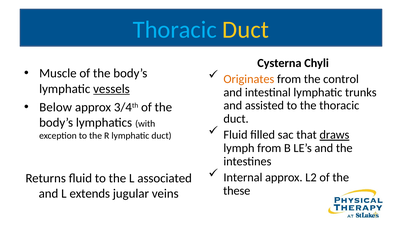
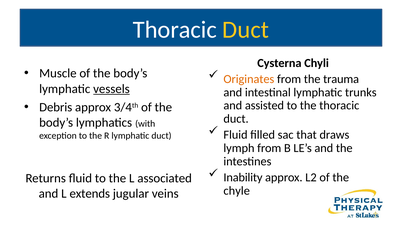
Thoracic at (175, 30) colour: light blue -> white
control: control -> trauma
Below: Below -> Debris
draws underline: present -> none
Internal: Internal -> Inability
these: these -> chyle
